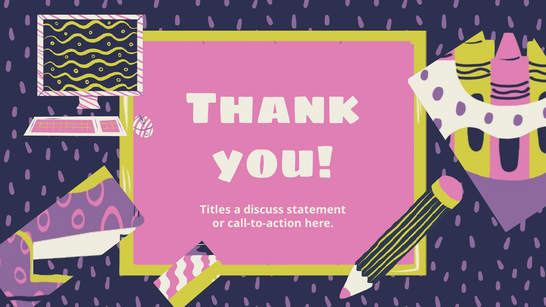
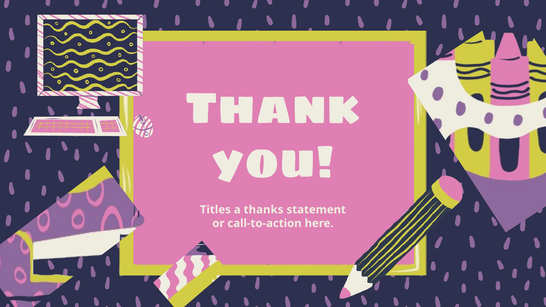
discuss: discuss -> thanks
